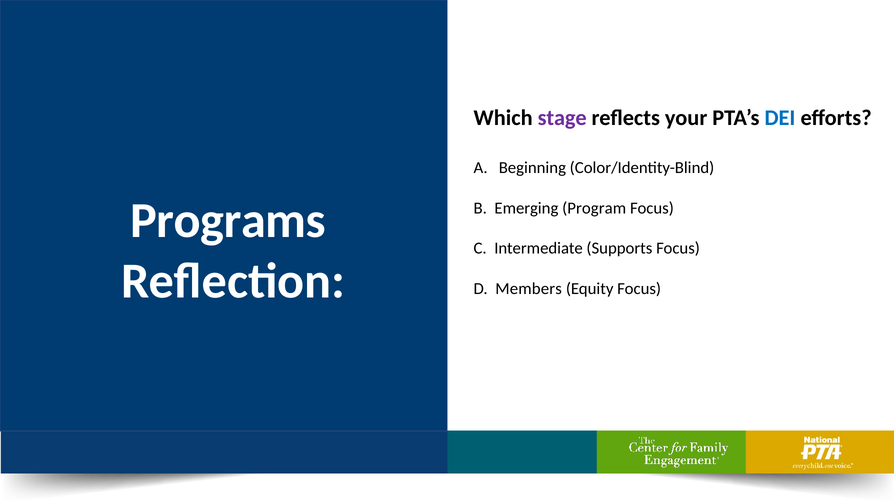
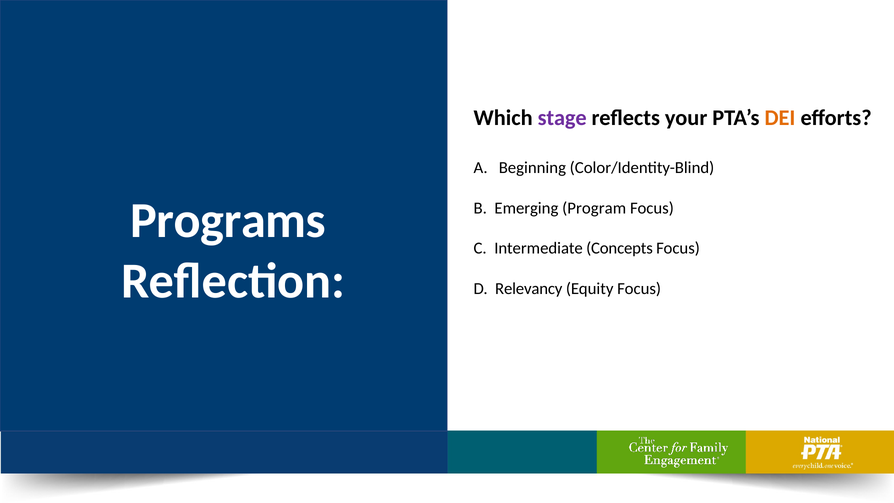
DEI colour: blue -> orange
Supports: Supports -> Concepts
Members: Members -> Relevancy
